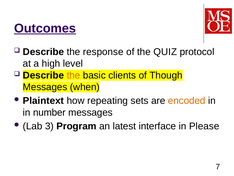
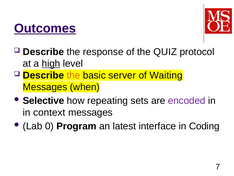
high underline: none -> present
clients: clients -> server
Though: Though -> Waiting
Plaintext: Plaintext -> Selective
encoded colour: orange -> purple
number: number -> context
3: 3 -> 0
Please: Please -> Coding
